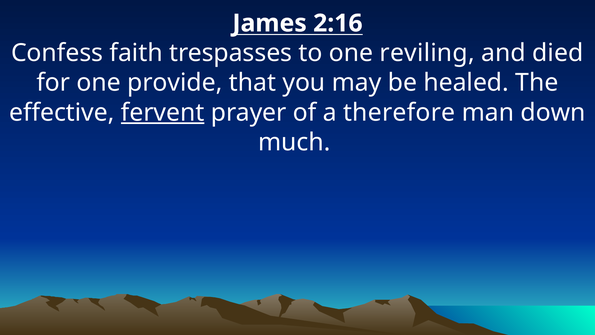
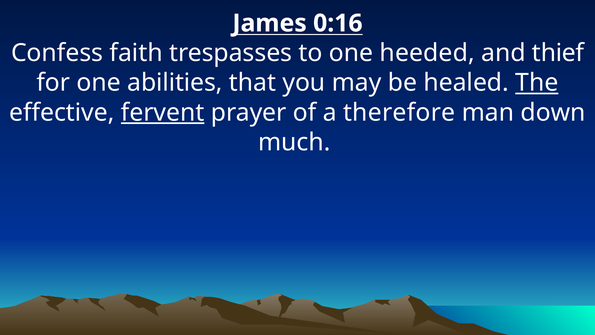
2:16: 2:16 -> 0:16
reviling: reviling -> heeded
died: died -> thief
provide: provide -> abilities
The underline: none -> present
